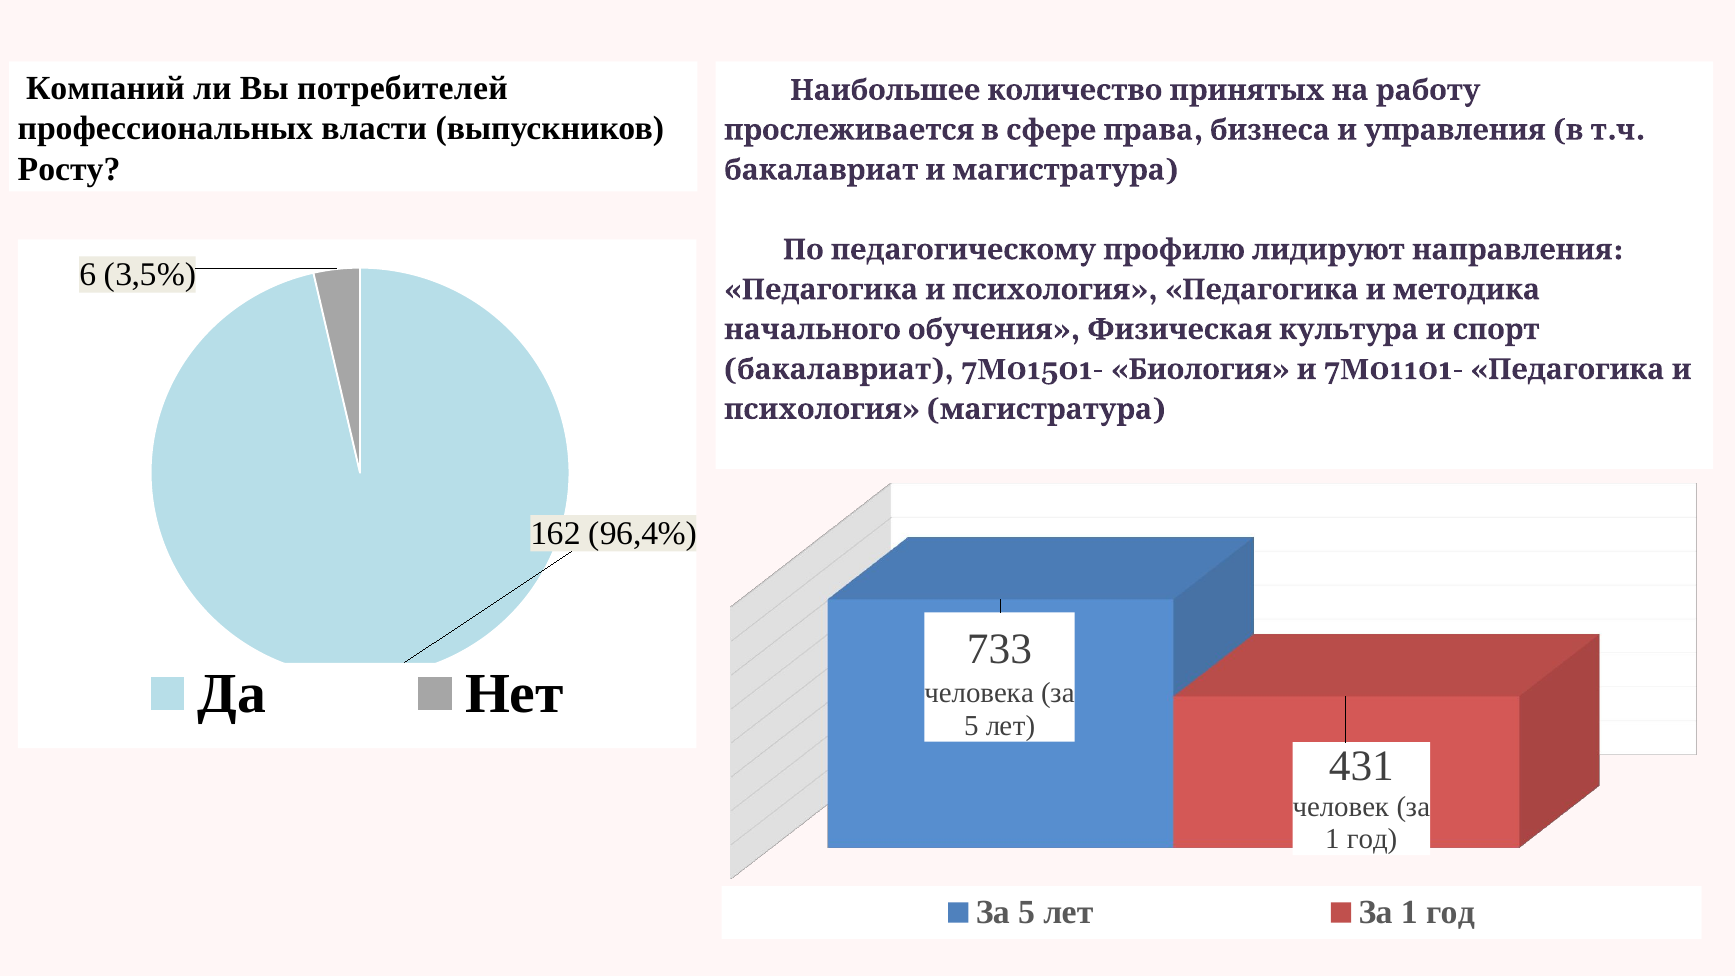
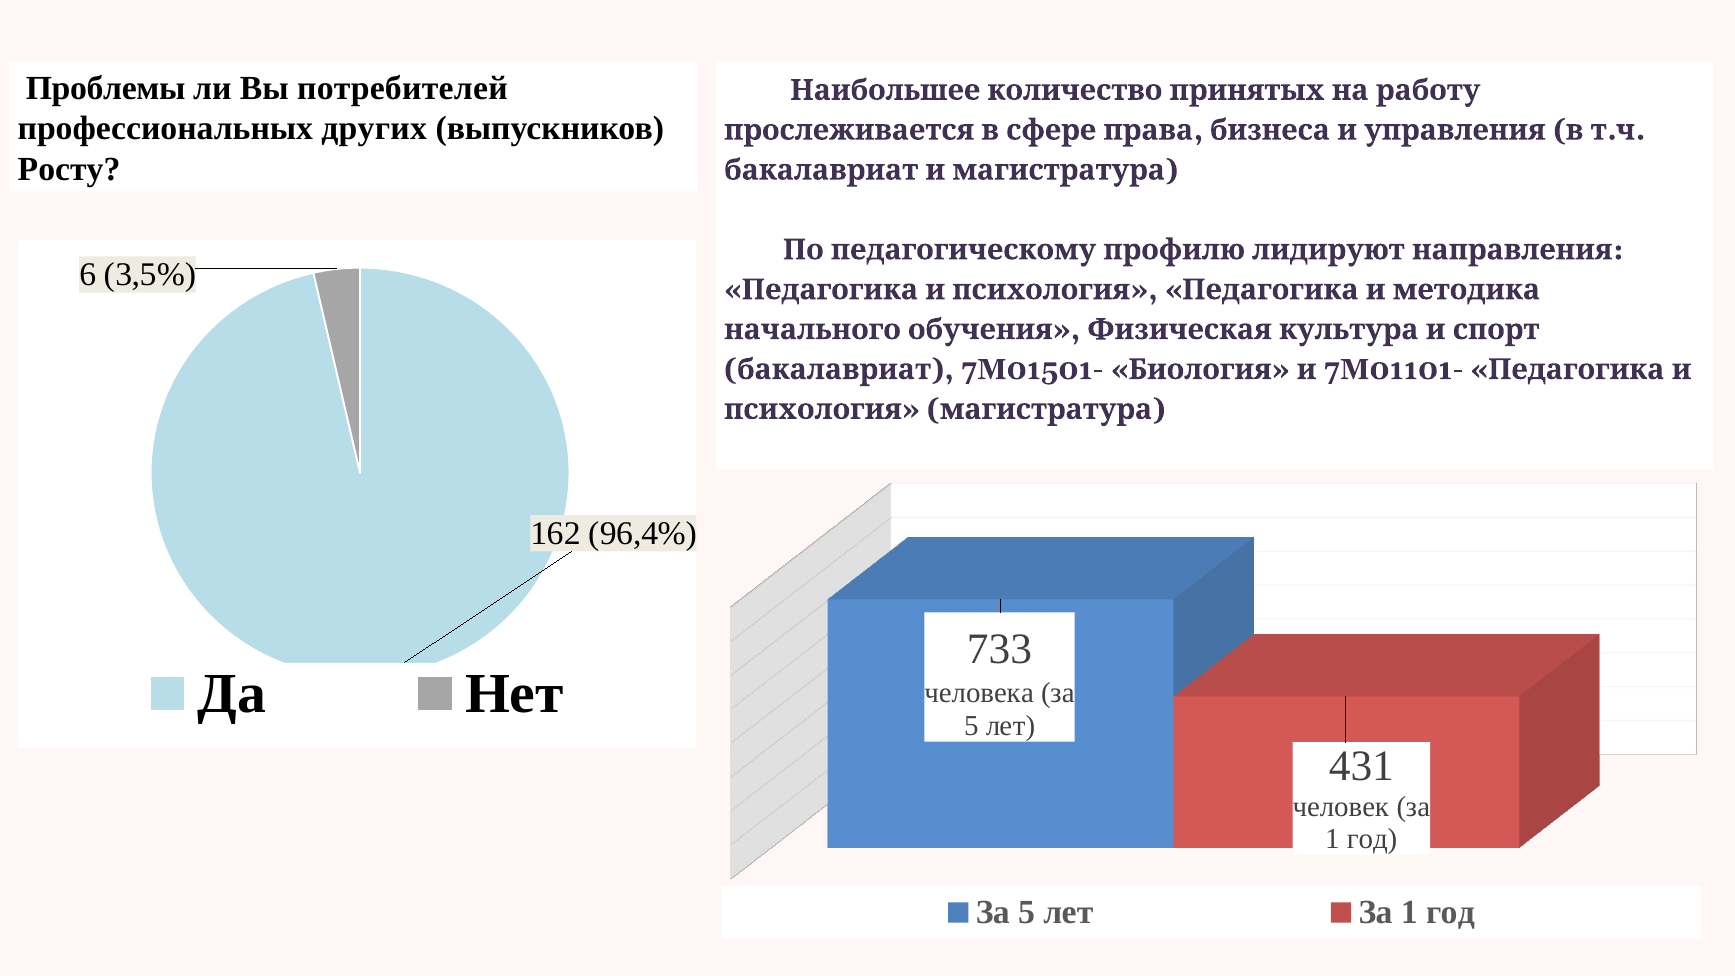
Компаний: Компаний -> Проблемы
власти: власти -> других
